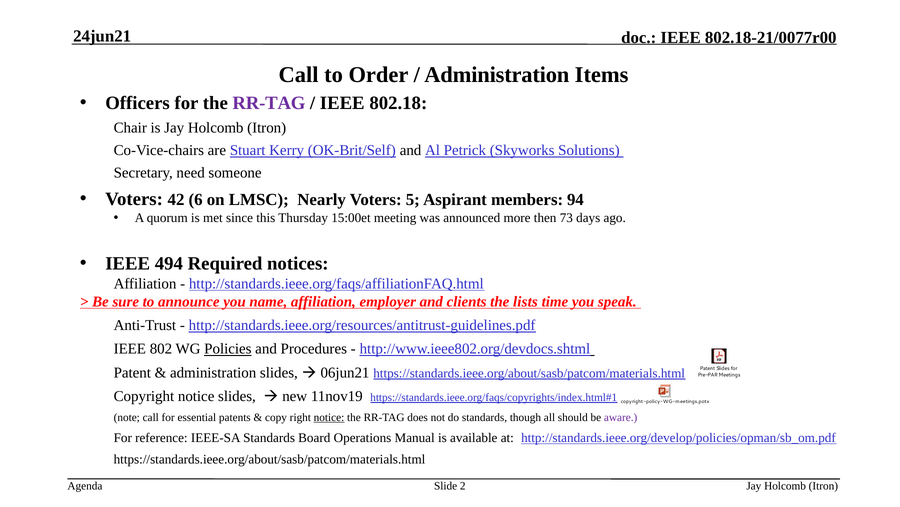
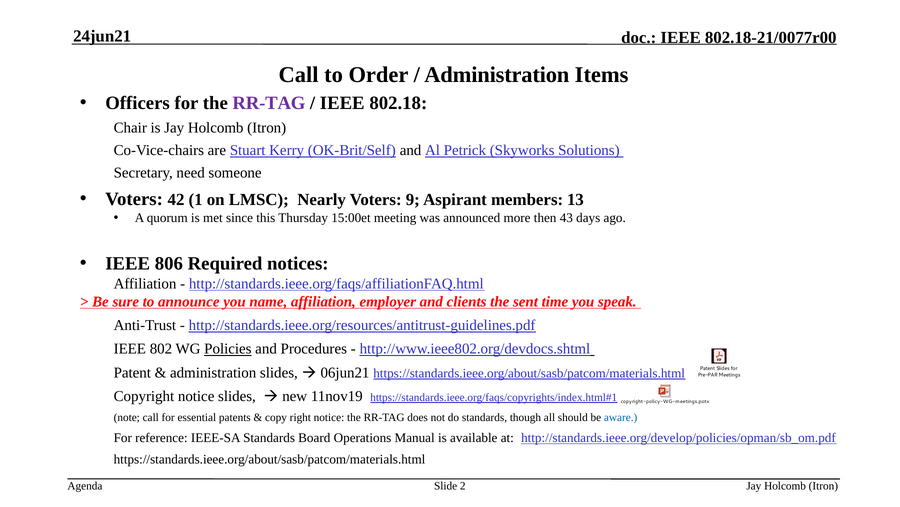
6: 6 -> 1
5: 5 -> 9
94: 94 -> 13
73: 73 -> 43
494: 494 -> 806
lists: lists -> sent
notice at (329, 417) underline: present -> none
aware colour: purple -> blue
